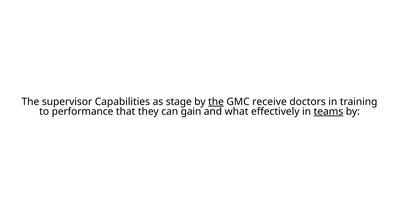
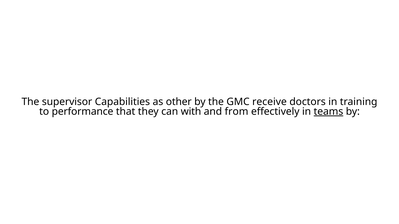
stage: stage -> other
the at (216, 102) underline: present -> none
gain: gain -> with
what: what -> from
